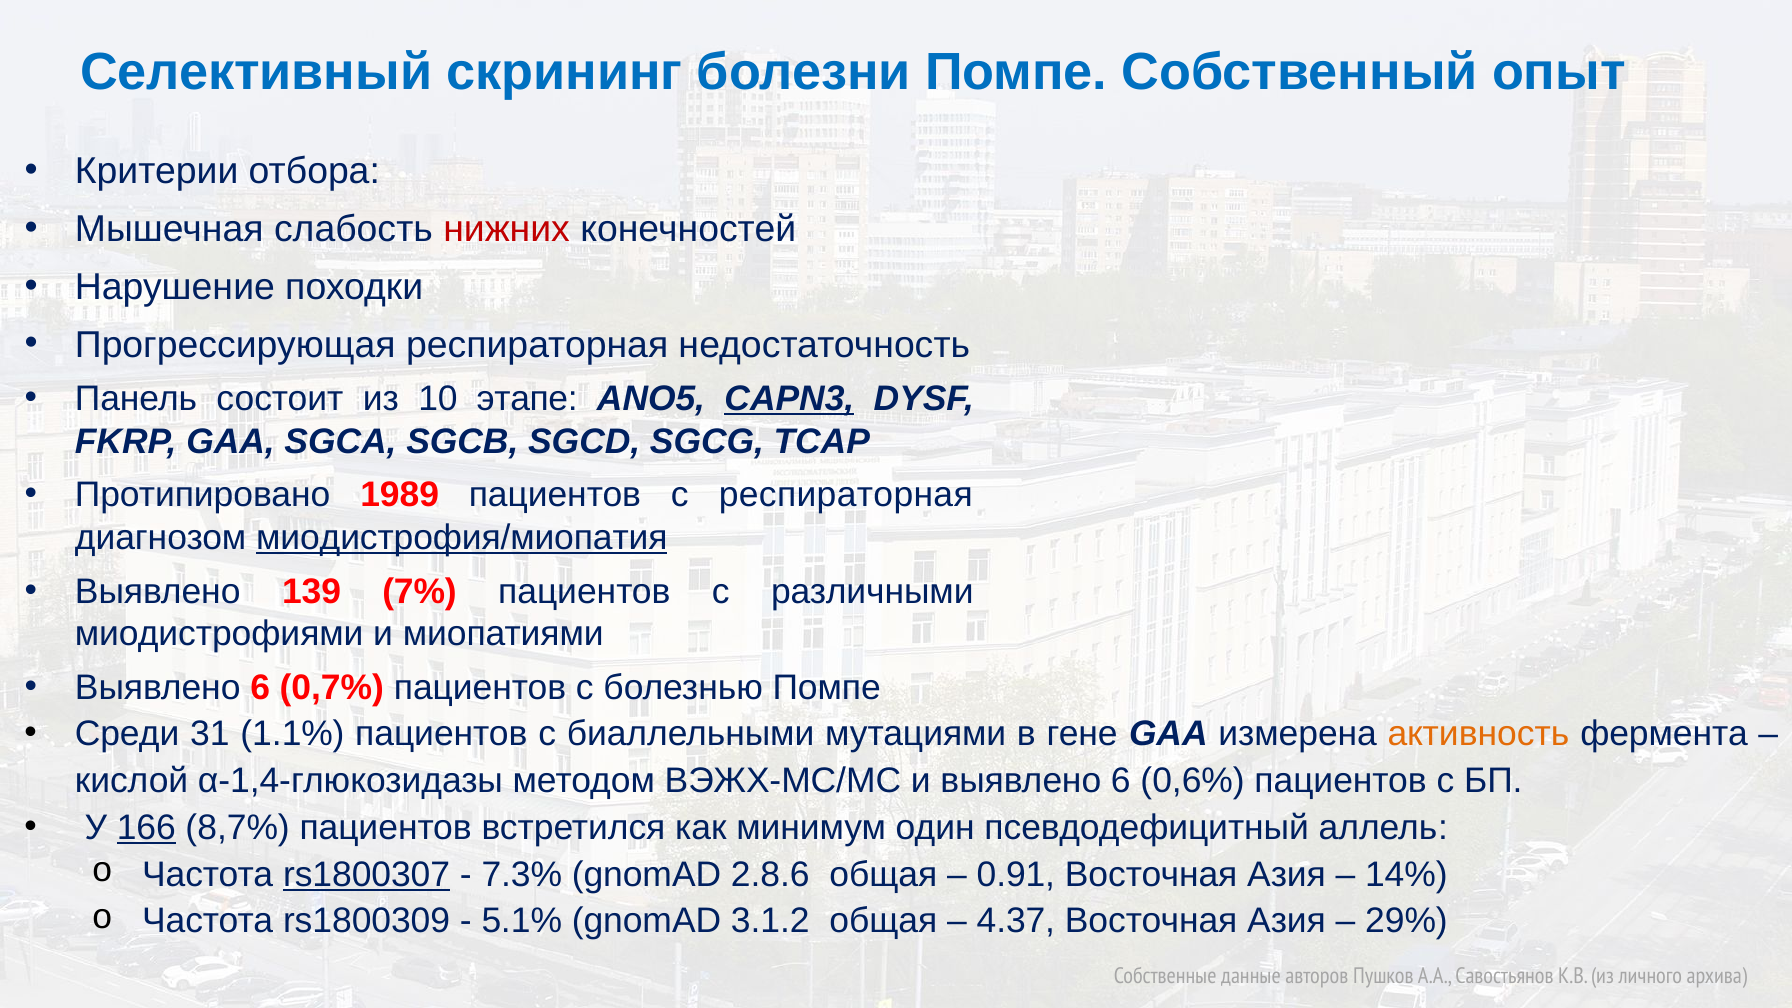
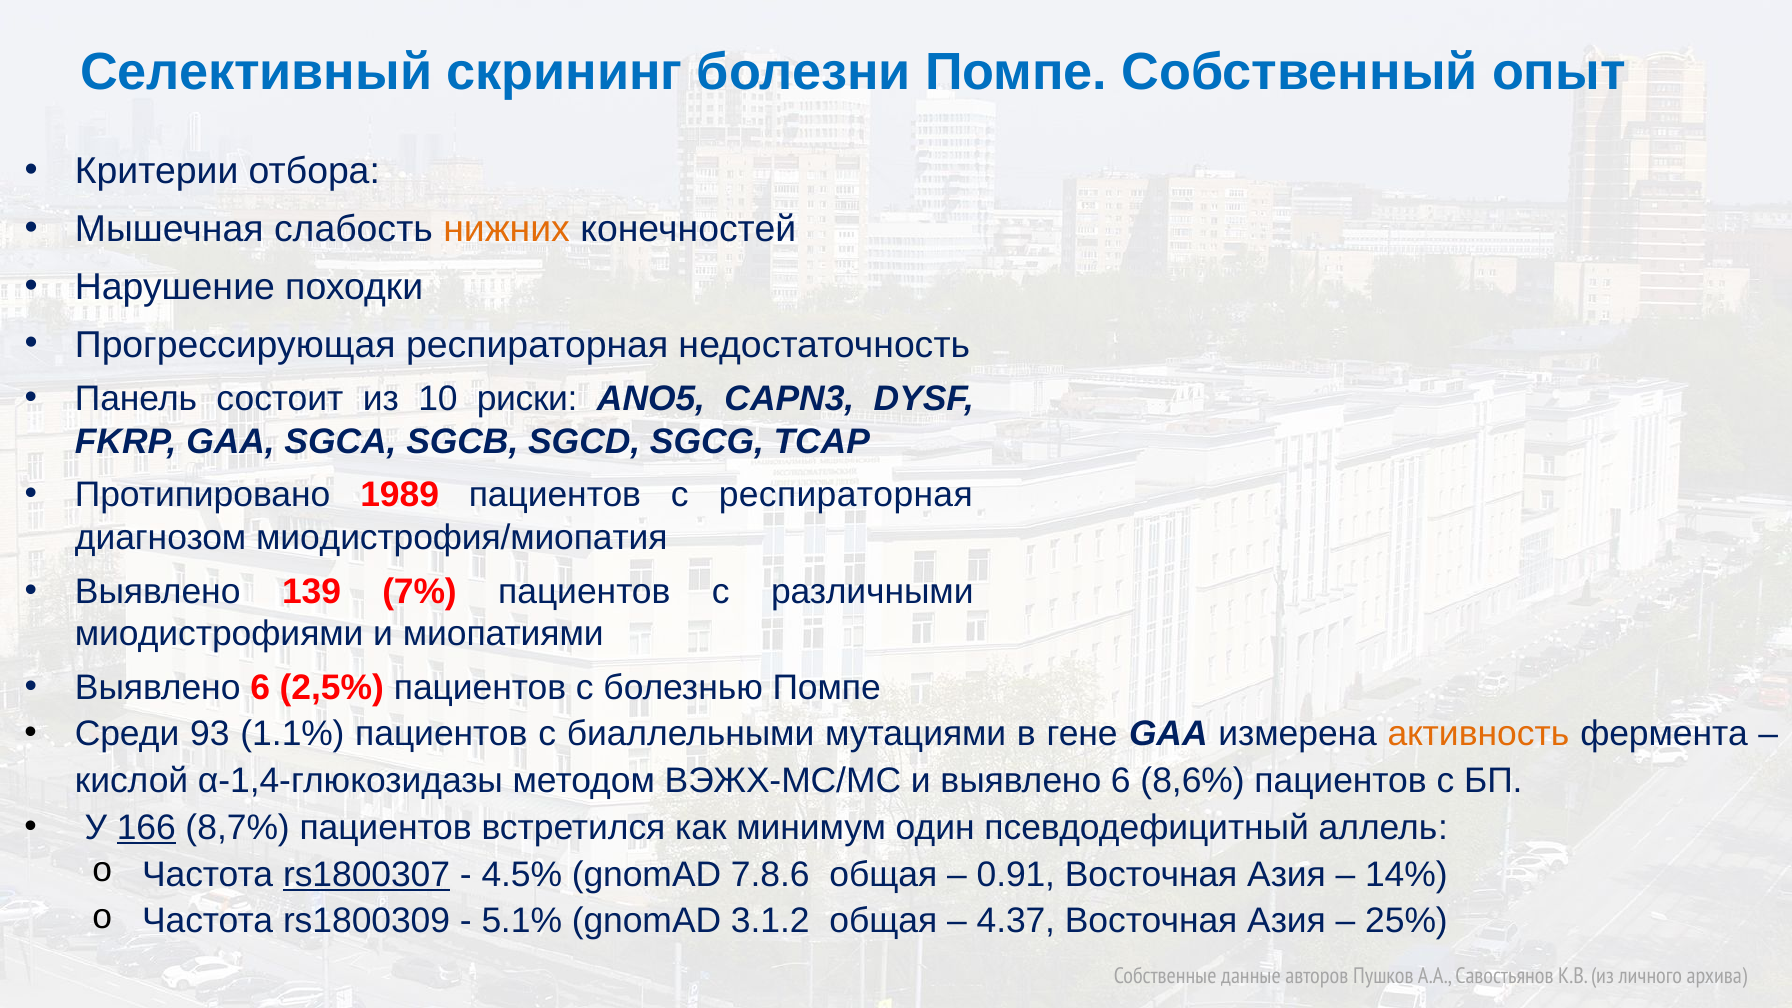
нижних colour: red -> orange
этапе: этапе -> риски
CAPN3 underline: present -> none
миодистрофия/миопатия underline: present -> none
0,7%: 0,7% -> 2,5%
31: 31 -> 93
0,6%: 0,6% -> 8,6%
7.3%: 7.3% -> 4.5%
2.8.6: 2.8.6 -> 7.8.6
29%: 29% -> 25%
